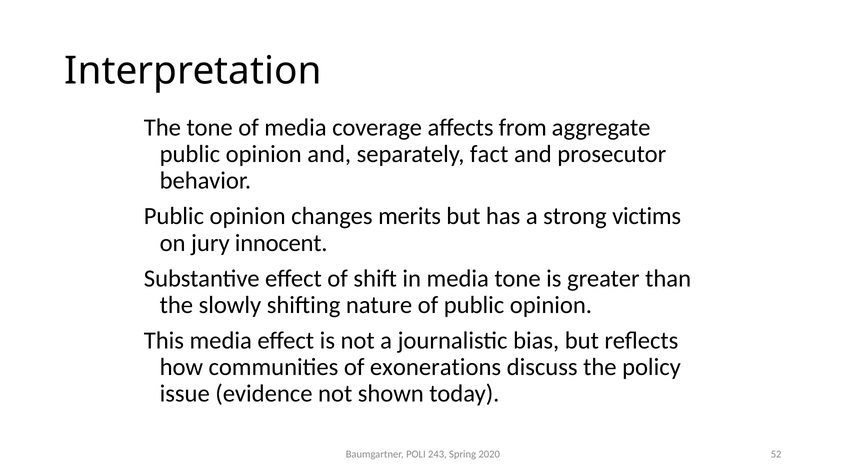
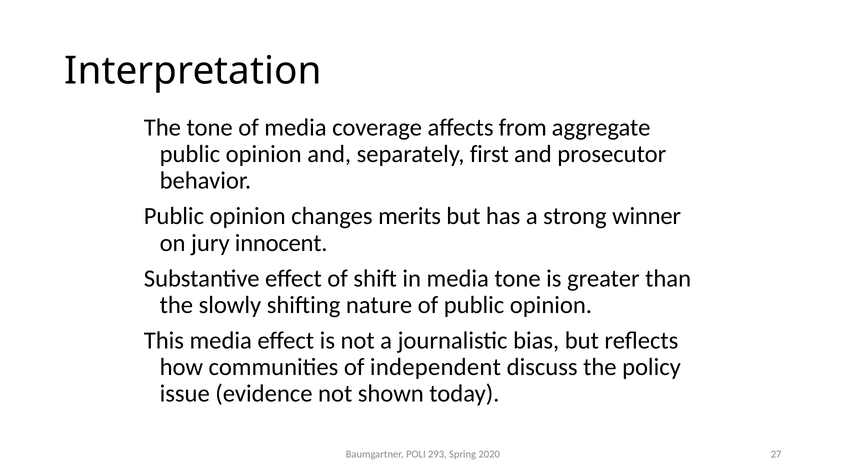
fact: fact -> first
victims: victims -> winner
exonerations: exonerations -> independent
243: 243 -> 293
52: 52 -> 27
